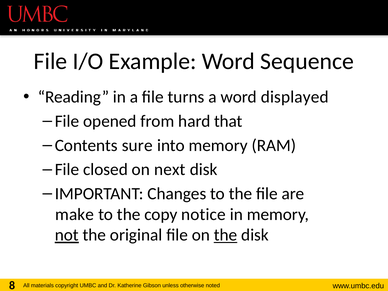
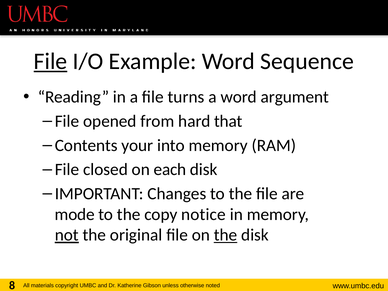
File at (50, 61) underline: none -> present
displayed: displayed -> argument
sure: sure -> your
next: next -> each
make: make -> mode
